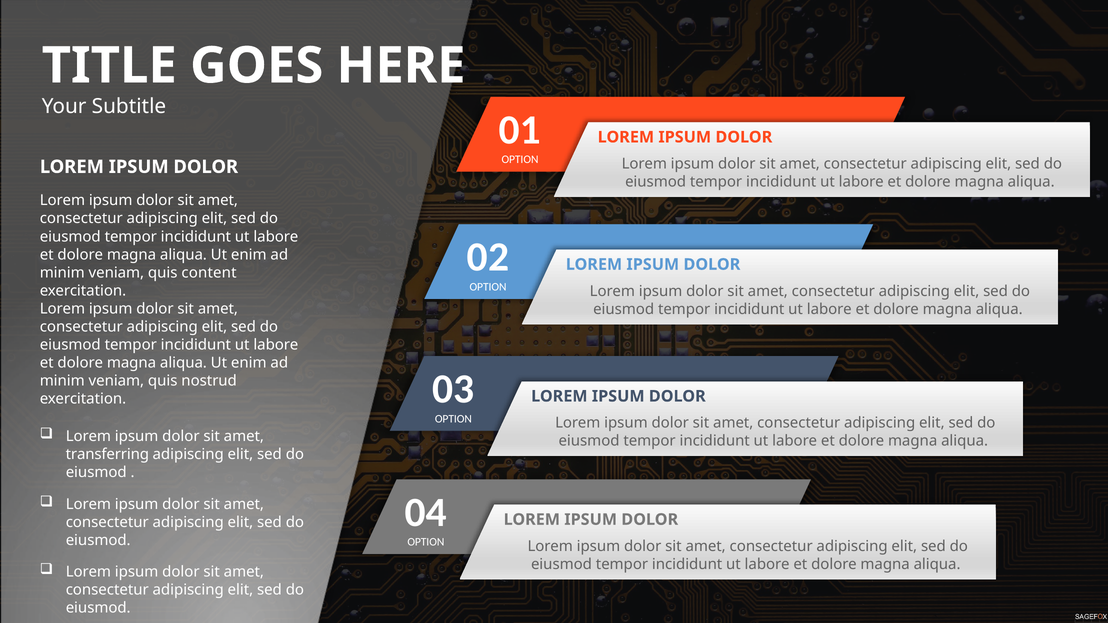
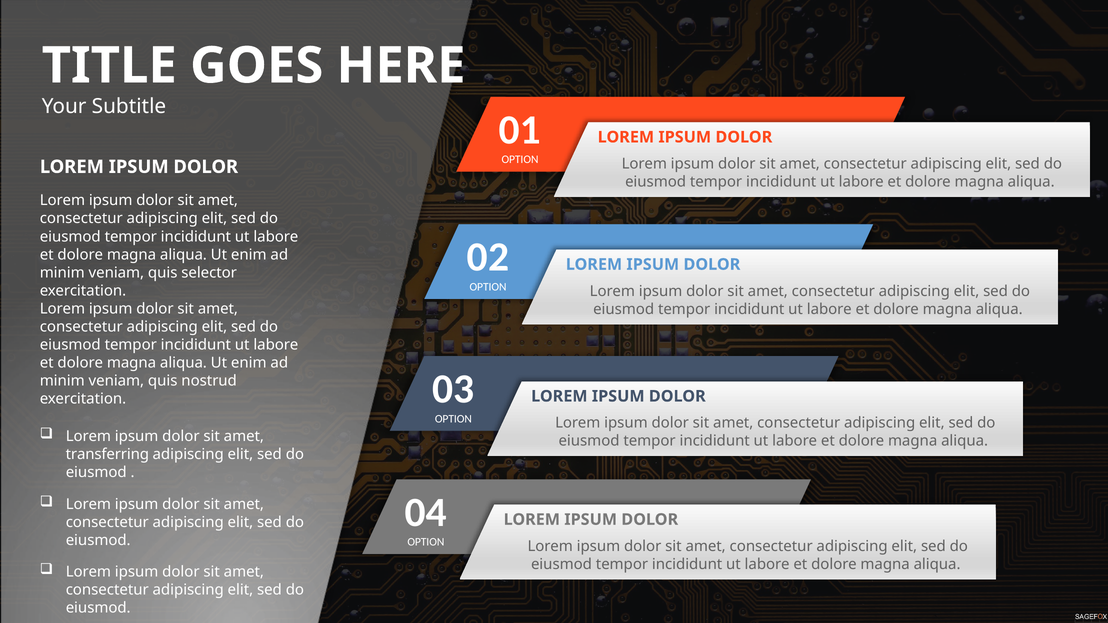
content: content -> selector
